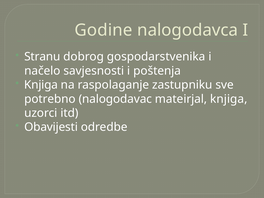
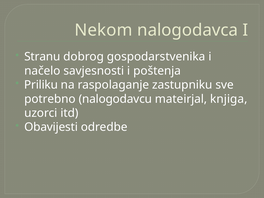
Godine: Godine -> Nekom
Knjiga at (41, 85): Knjiga -> Priliku
nalogodavac: nalogodavac -> nalogodavcu
